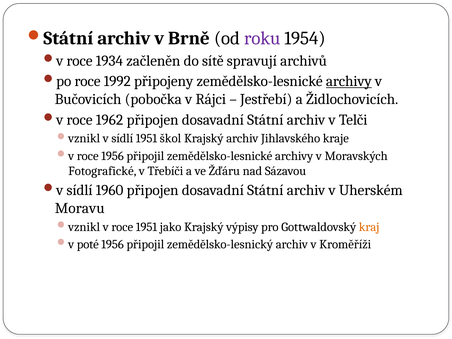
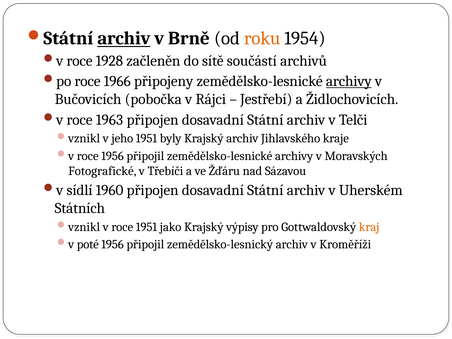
archiv at (124, 38) underline: none -> present
roku colour: purple -> orange
1934: 1934 -> 1928
spravují: spravují -> součástí
1992: 1992 -> 1966
1962: 1962 -> 1963
v sídlí: sídlí -> jeho
škol: škol -> byly
Moravu: Moravu -> Státních
